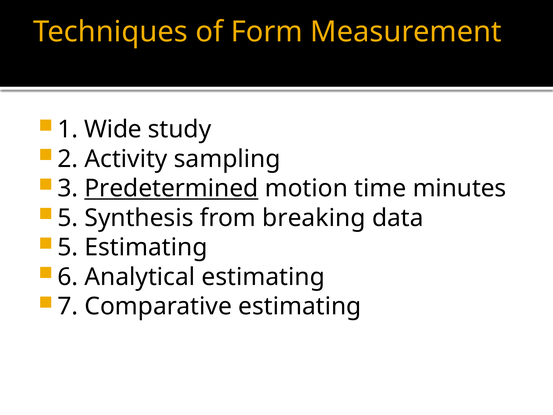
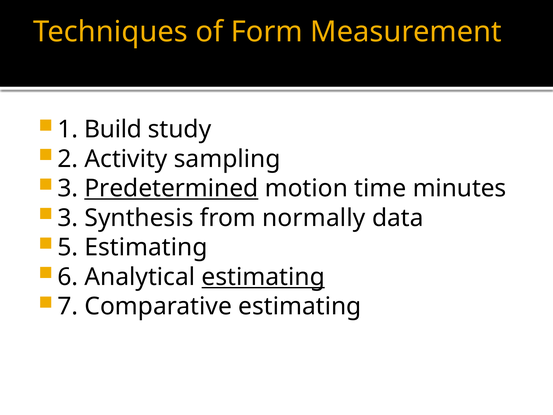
Wide: Wide -> Build
5 at (68, 218): 5 -> 3
breaking: breaking -> normally
estimating at (263, 277) underline: none -> present
